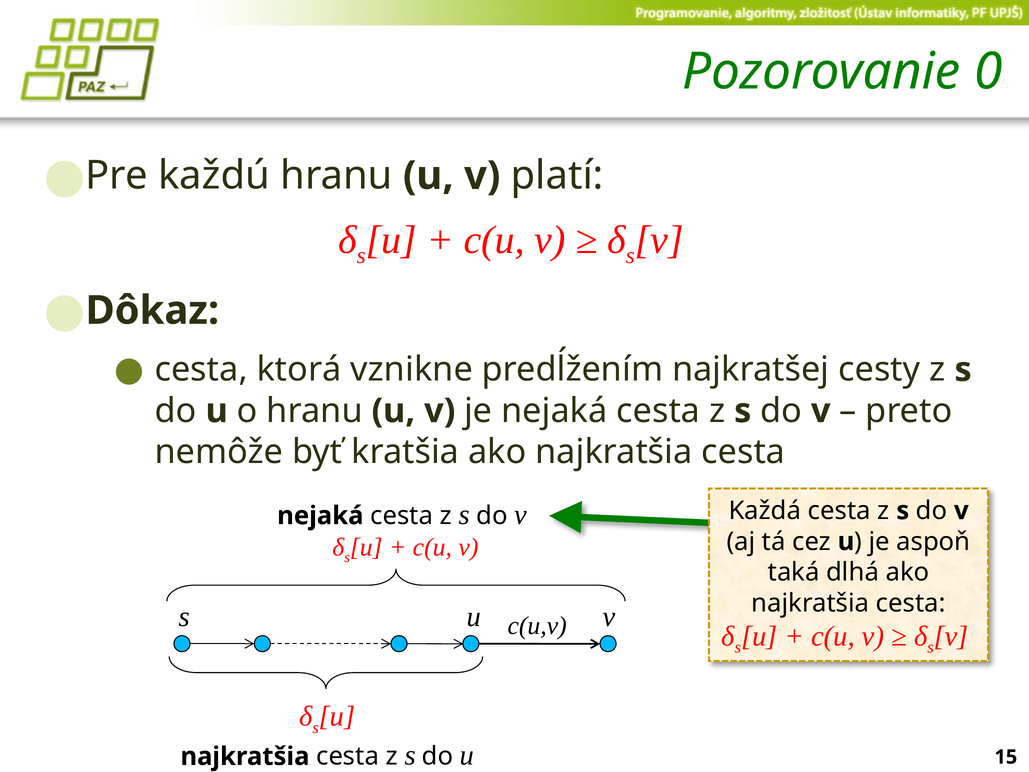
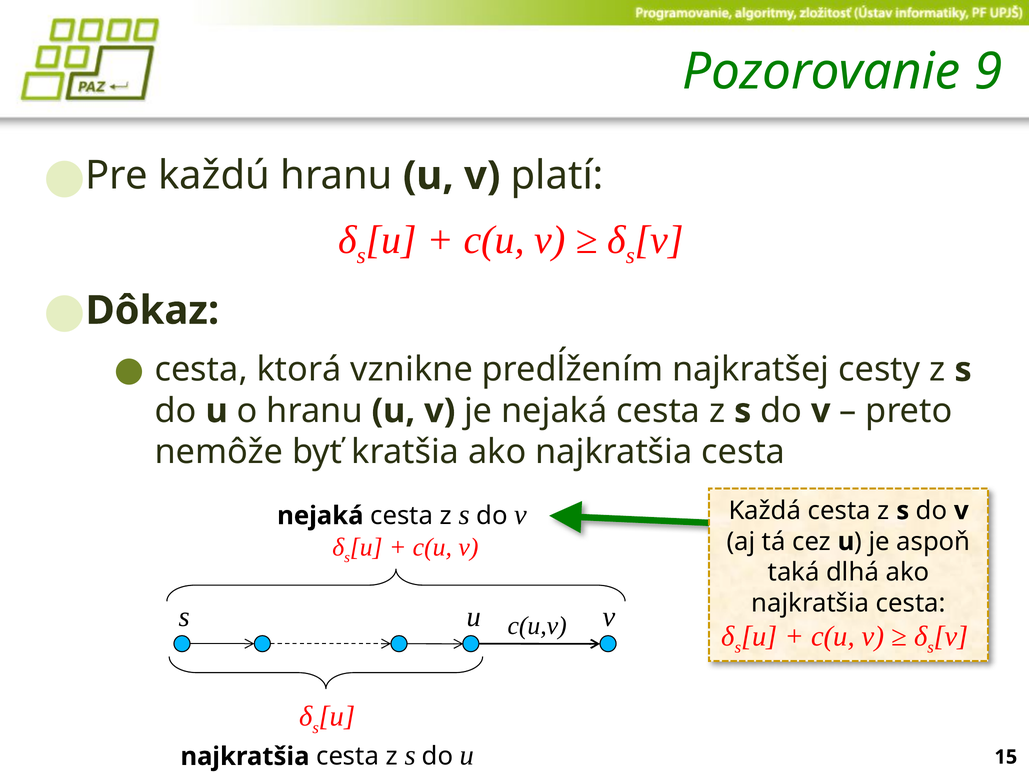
0: 0 -> 9
